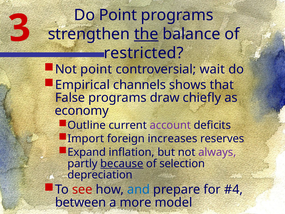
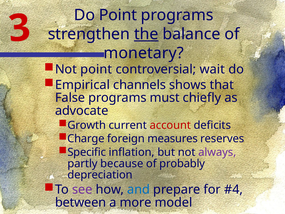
restricted: restricted -> monetary
draw: draw -> must
economy: economy -> advocate
Outline: Outline -> Growth
account colour: purple -> red
Import: Import -> Charge
increases: increases -> measures
Expand: Expand -> Specific
because underline: present -> none
selection: selection -> probably
see colour: red -> purple
